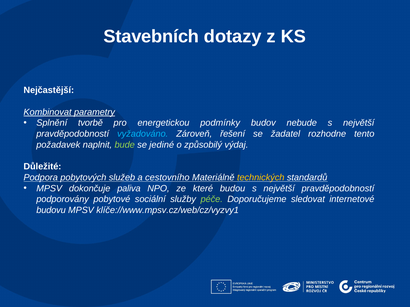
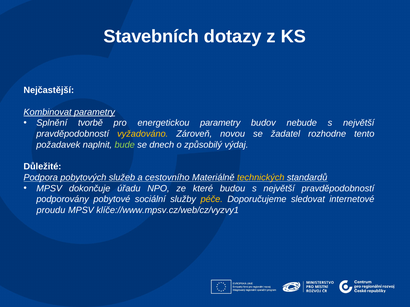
energetickou podmínky: podmínky -> parametry
vyžadováno colour: light blue -> yellow
řešení: řešení -> novou
jediné: jediné -> dnech
paliva: paliva -> úřadu
péče colour: light green -> yellow
budovu: budovu -> proudu
